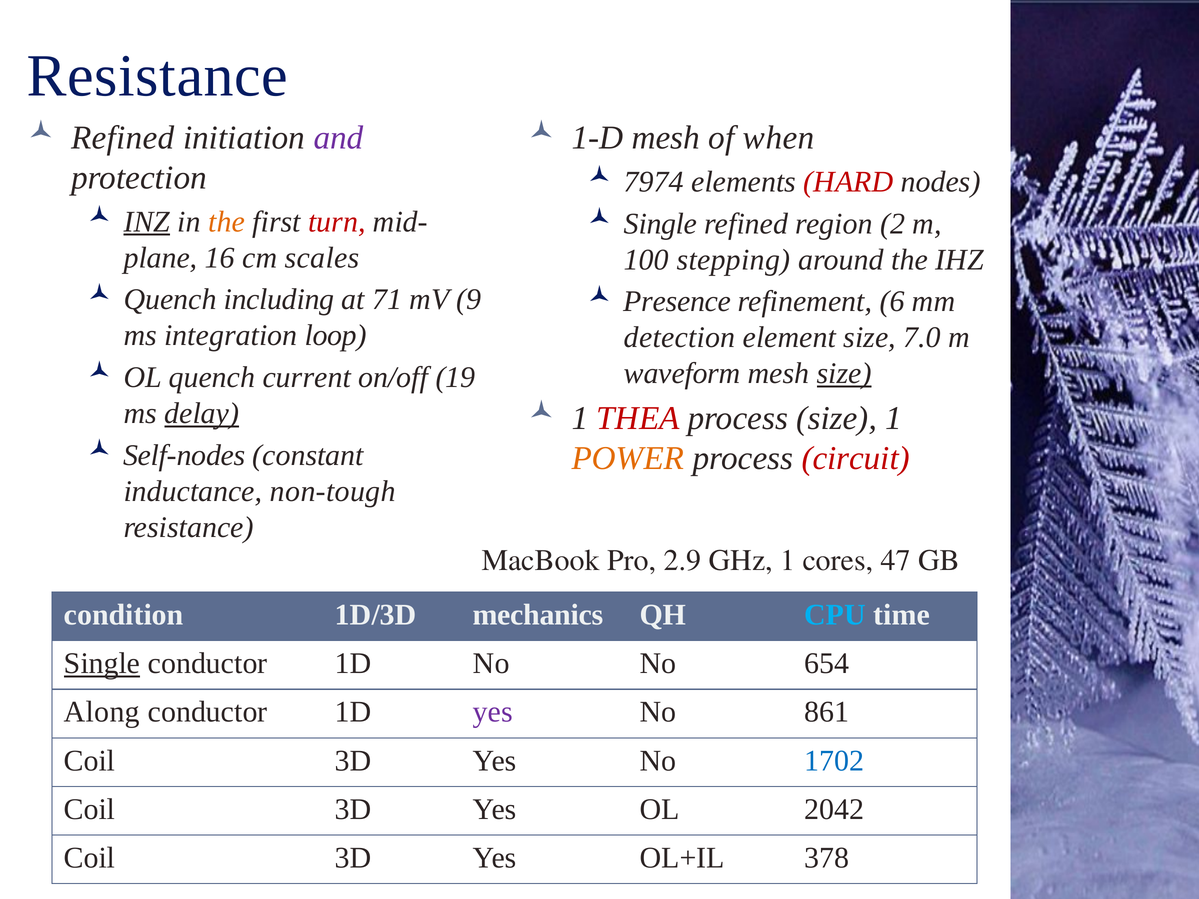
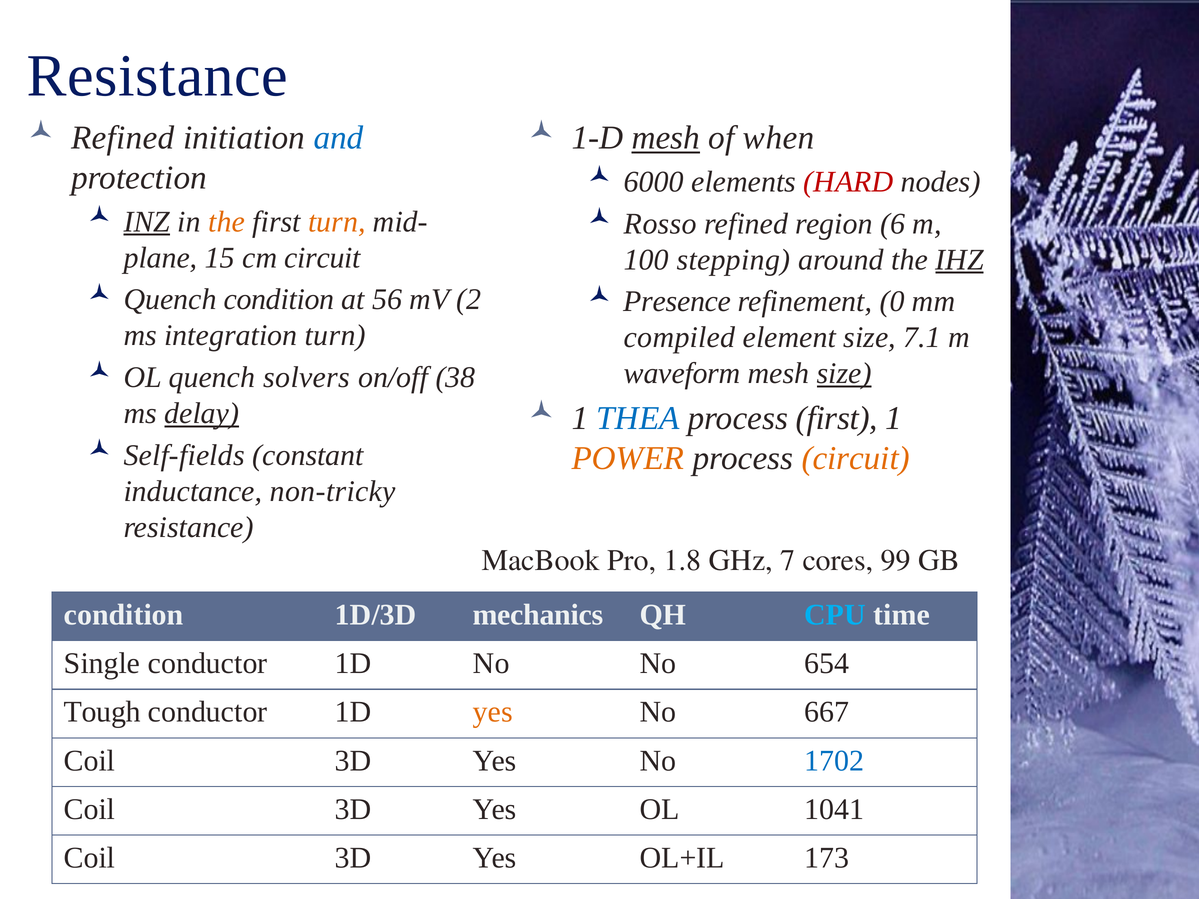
and colour: purple -> blue
mesh at (666, 138) underline: none -> present
7974: 7974 -> 6000
turn at (337, 222) colour: red -> orange
Single at (661, 224): Single -> Rosso
2: 2 -> 6
16: 16 -> 15
cm scales: scales -> circuit
IHZ underline: none -> present
Quench including: including -> condition
71: 71 -> 56
9: 9 -> 2
6: 6 -> 0
integration loop: loop -> turn
detection: detection -> compiled
7.0: 7.0 -> 7.1
current: current -> solvers
19: 19 -> 38
THEA colour: red -> blue
process size: size -> first
Self-nodes: Self-nodes -> Self-fields
circuit at (856, 458) colour: red -> orange
non-tough: non-tough -> non-tricky
2.9: 2.9 -> 1.8
GHz 1: 1 -> 7
47: 47 -> 99
Single at (102, 664) underline: present -> none
Along: Along -> Tough
yes at (493, 712) colour: purple -> orange
861: 861 -> 667
2042: 2042 -> 1041
378: 378 -> 173
